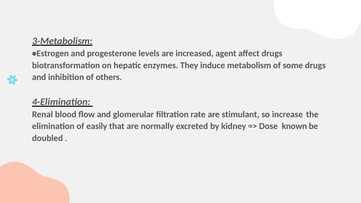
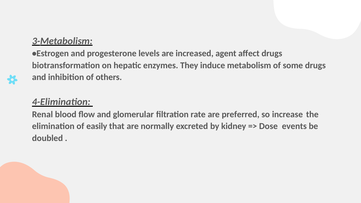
stimulant: stimulant -> preferred
known: known -> events
